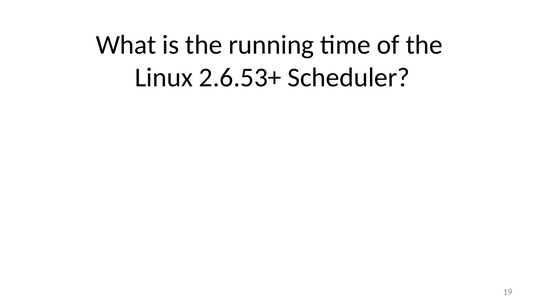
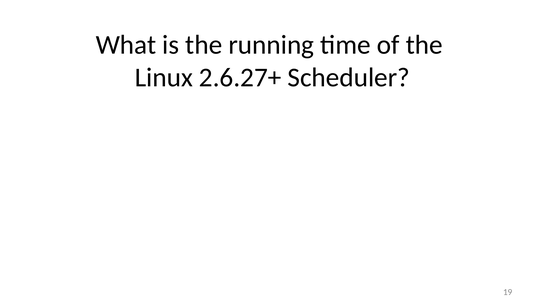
2.6.53+: 2.6.53+ -> 2.6.27+
